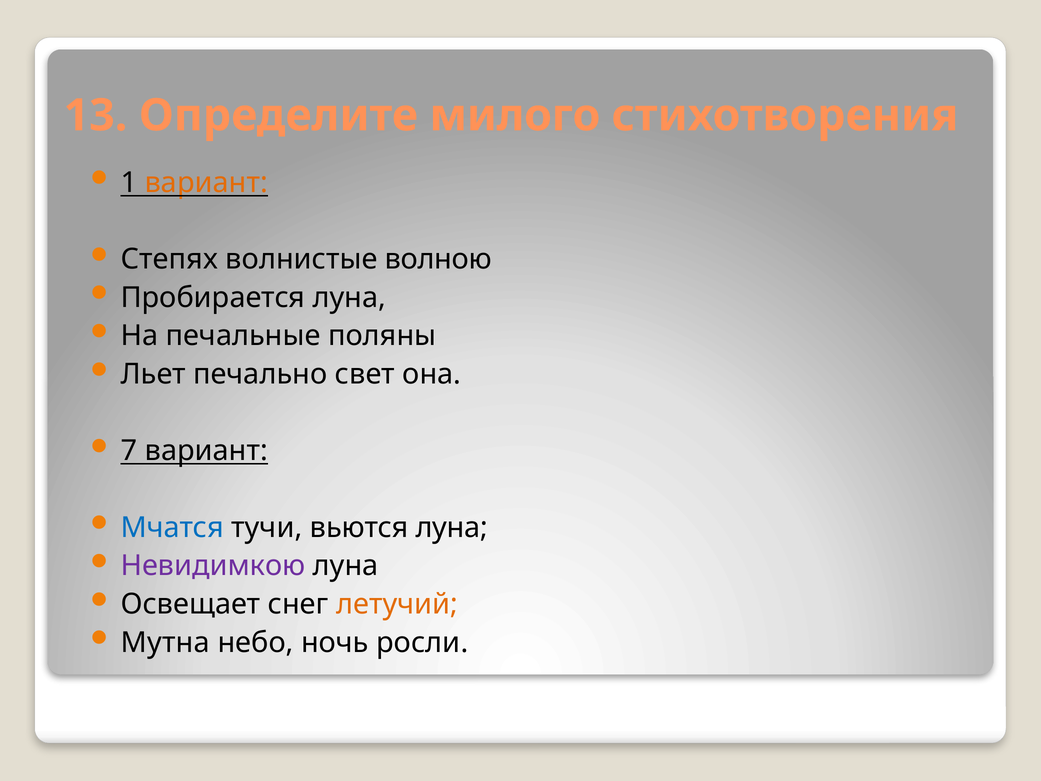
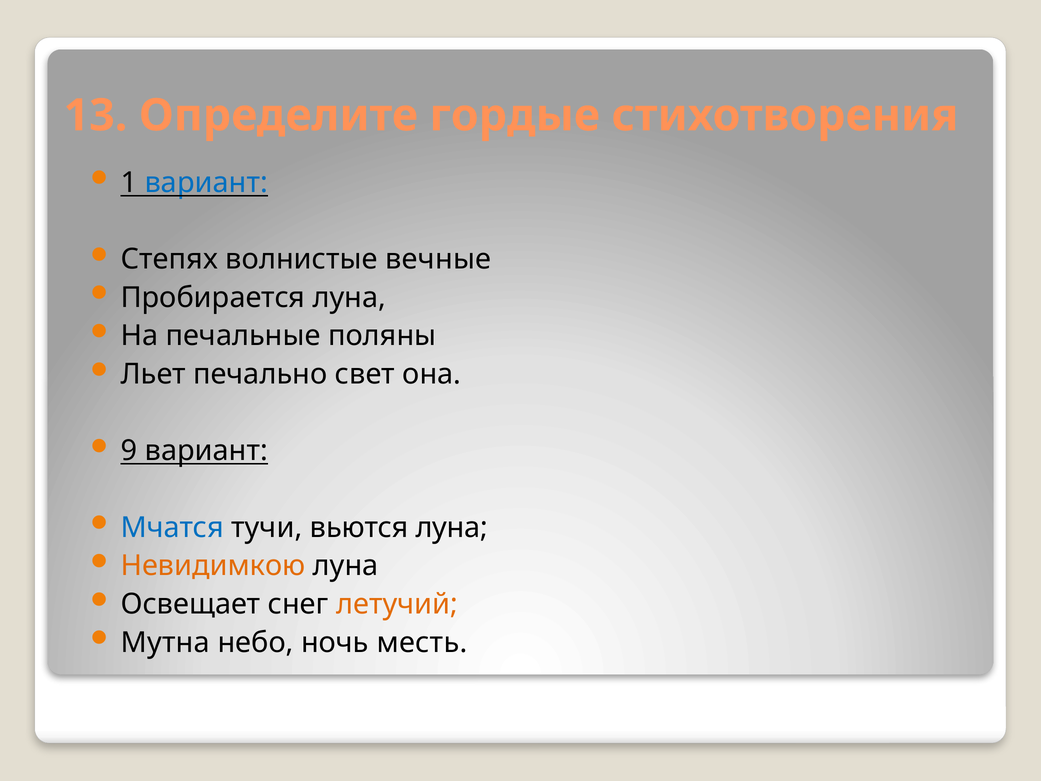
милого: милого -> гордые
вариант at (206, 182) colour: orange -> blue
волною: волною -> вечные
7: 7 -> 9
Невидимкою colour: purple -> orange
росли: росли -> месть
